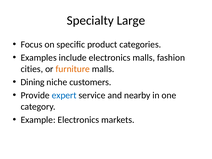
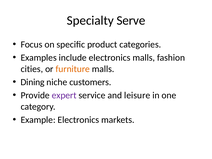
Large: Large -> Serve
expert colour: blue -> purple
nearby: nearby -> leisure
